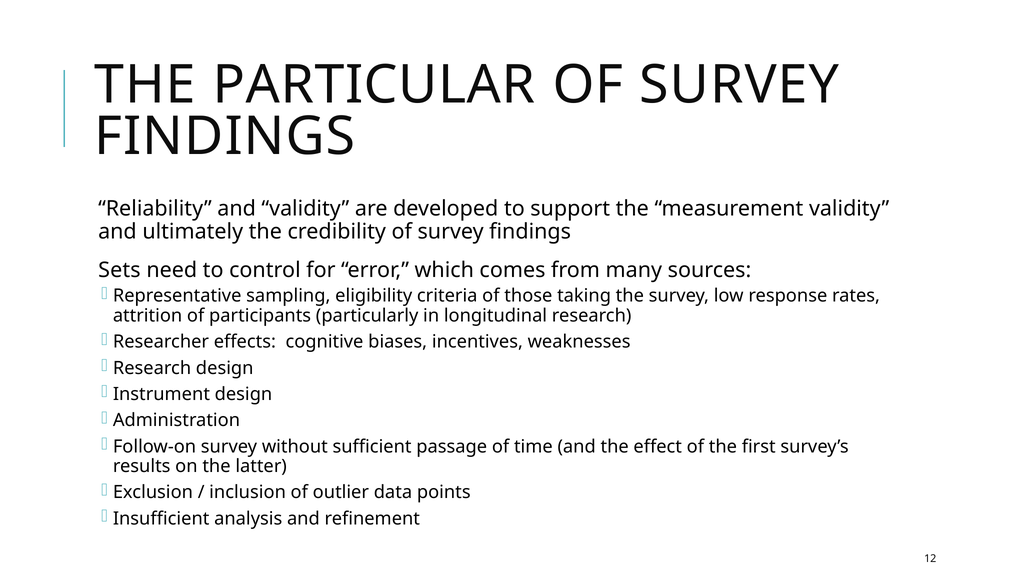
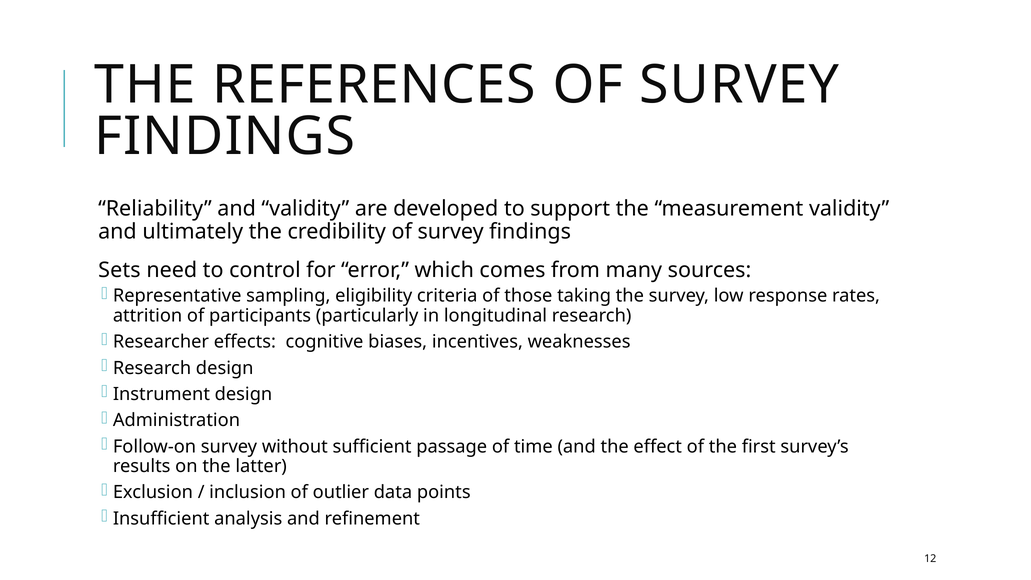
PARTICULAR: PARTICULAR -> REFERENCES
